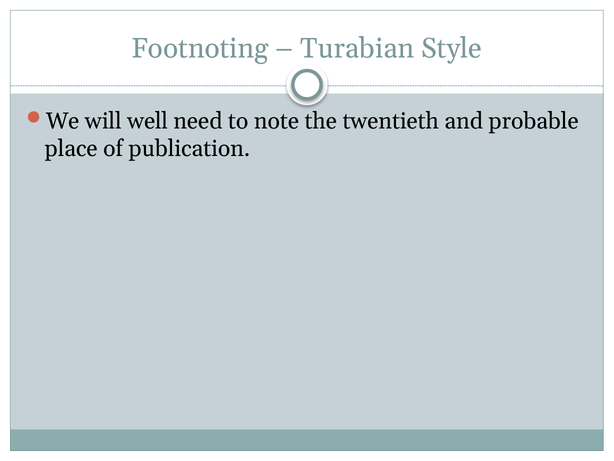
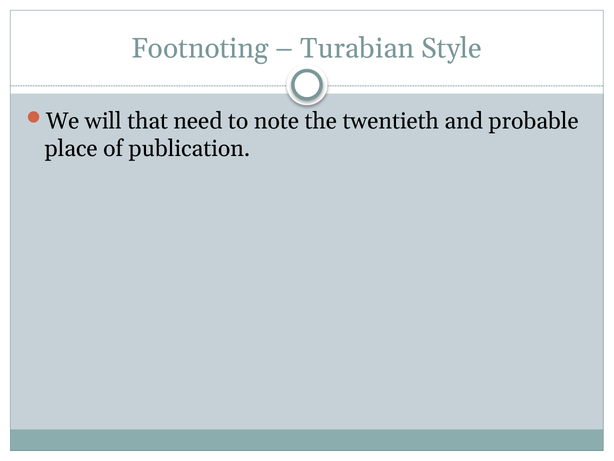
well: well -> that
